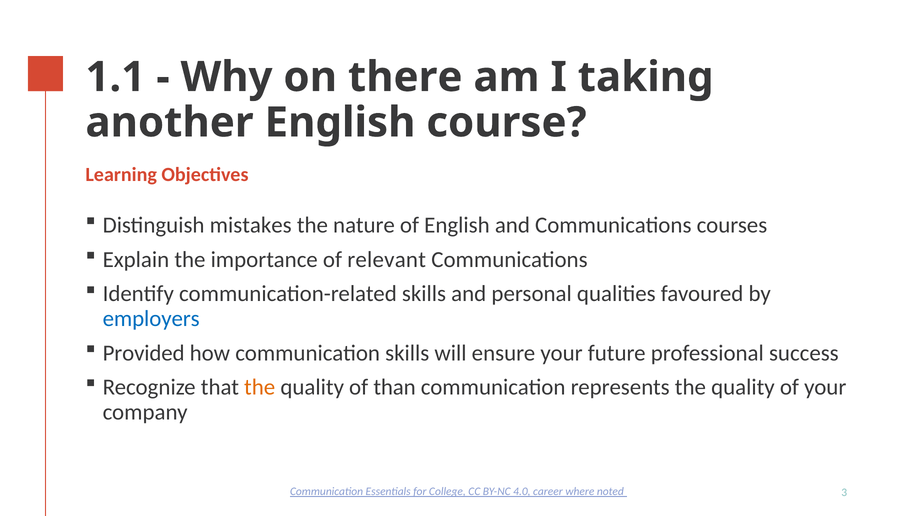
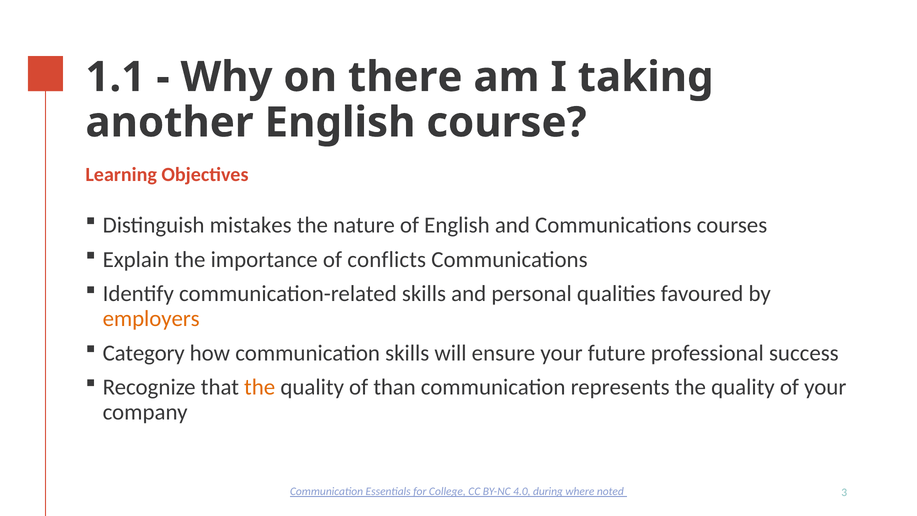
relevant: relevant -> conflicts
employers colour: blue -> orange
Provided: Provided -> Category
career: career -> during
